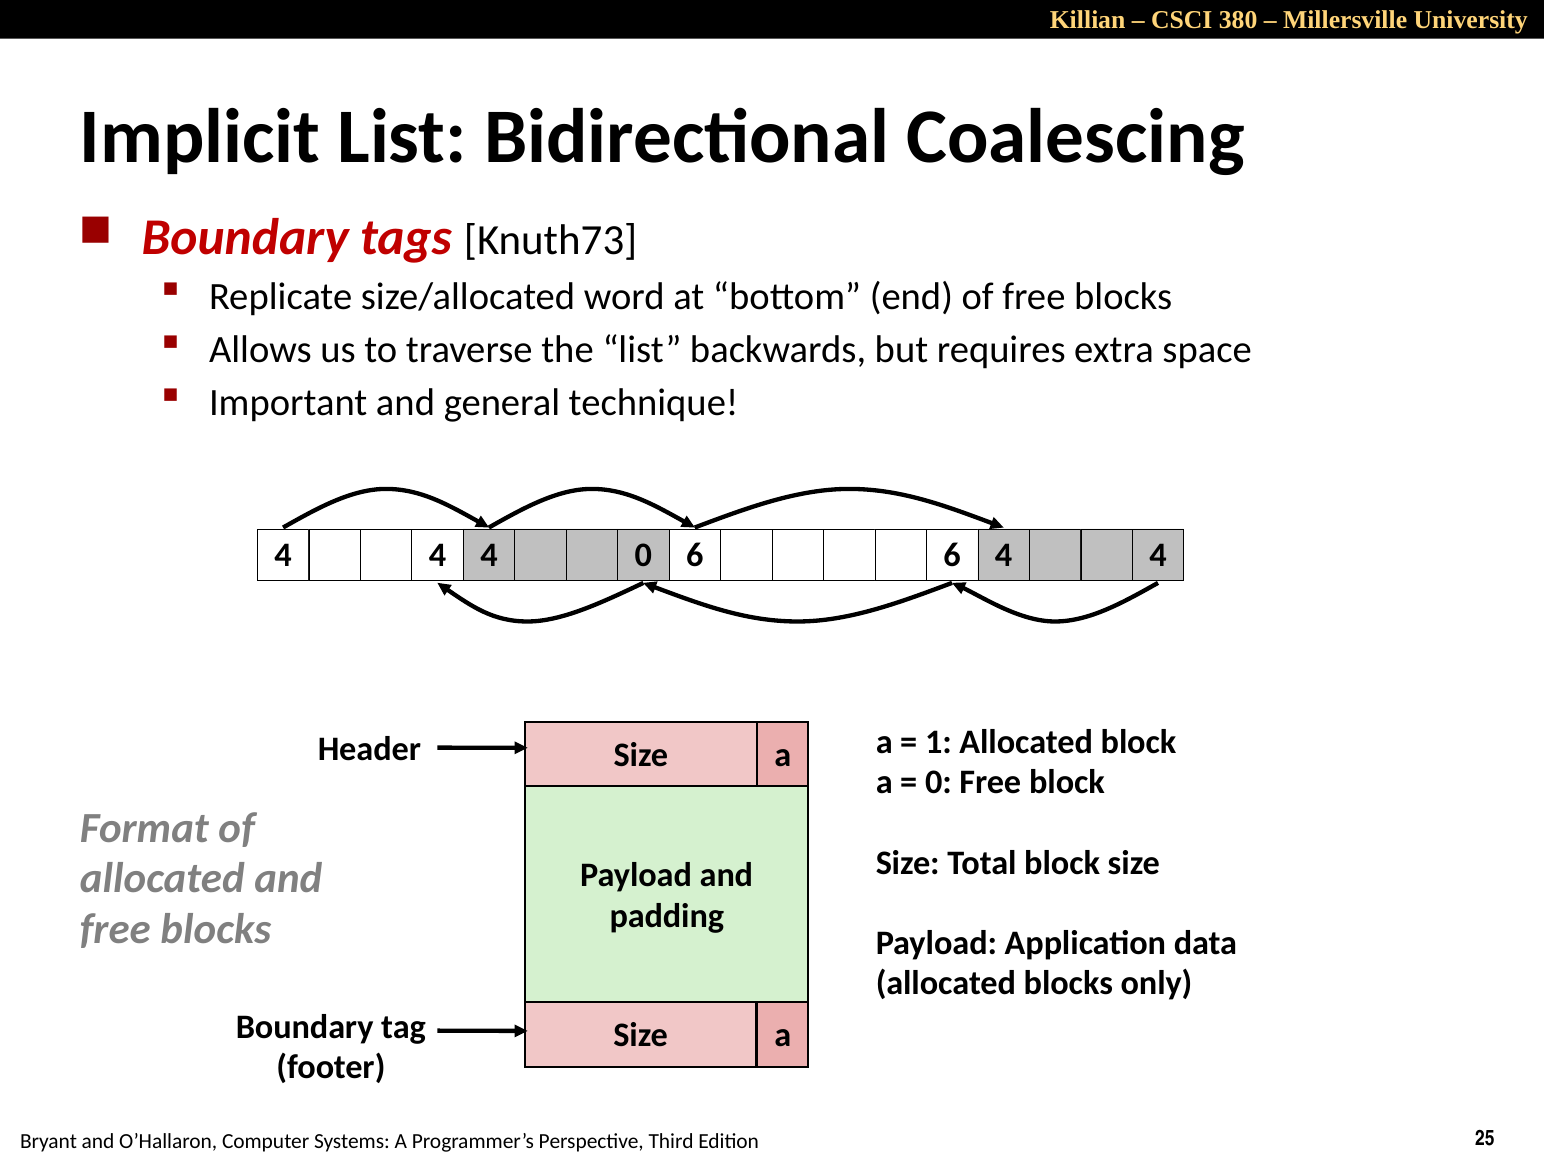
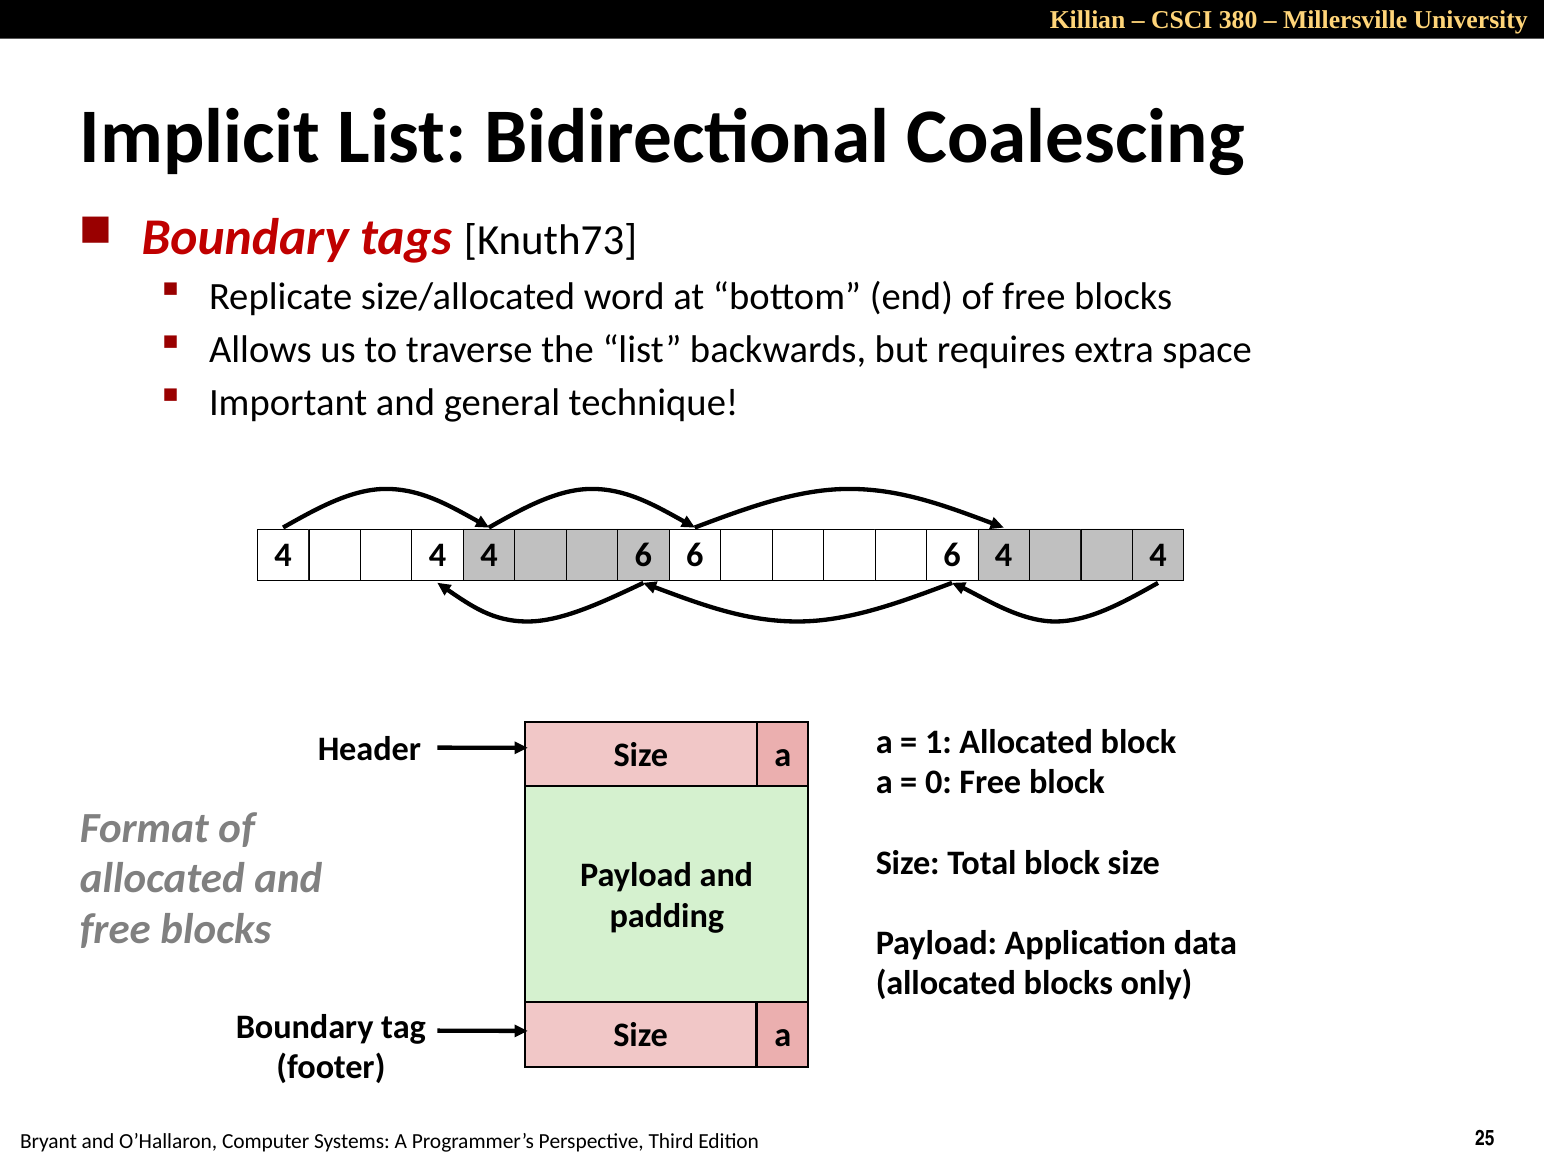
4 4 0: 0 -> 6
